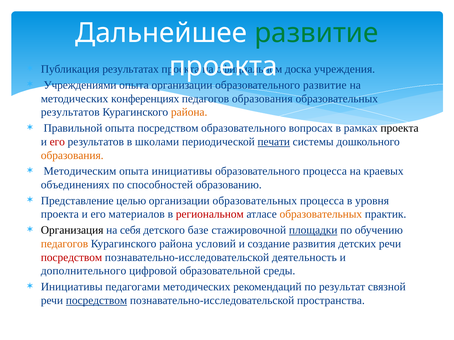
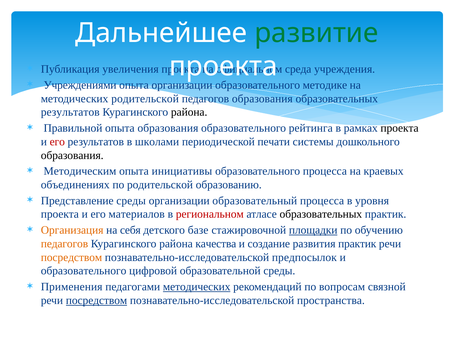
результатах: результатах -> увеличения
доска: доска -> среда
развитие at (325, 85): развитие -> методике
методических конференциях: конференциях -> родительской
района at (189, 112) colour: orange -> black
опыта посредством: посредством -> образования
вопросах: вопросах -> рейтинга
печати underline: present -> none
образования at (72, 156) colour: orange -> black
по способностей: способностей -> родительской
Представление целью: целью -> среды
организации образовательных: образовательных -> образовательный
образовательных at (321, 215) colour: orange -> black
Организация colour: black -> orange
условий: условий -> качества
развития детских: детских -> практик
посредством at (71, 258) colour: red -> orange
деятельность: деятельность -> предпосылок
дополнительного at (84, 271): дополнительного -> образовательного
Инициативы at (72, 287): Инициативы -> Применения
методических at (197, 287) underline: none -> present
результат: результат -> вопросам
